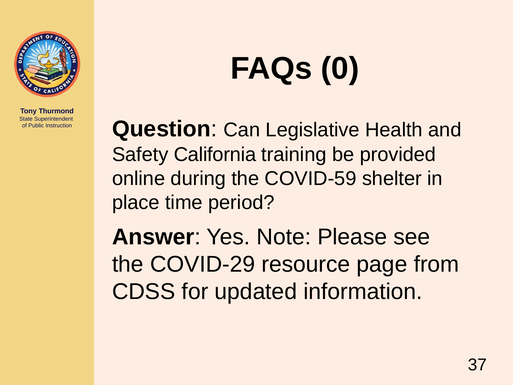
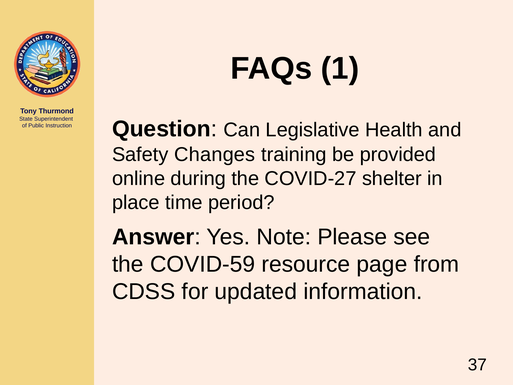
0: 0 -> 1
California: California -> Changes
COVID-59: COVID-59 -> COVID-27
COVID-29: COVID-29 -> COVID-59
